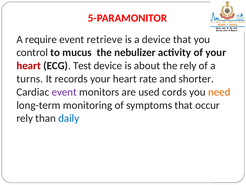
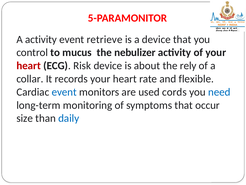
A require: require -> activity
Test: Test -> Risk
turns: turns -> collar
shorter: shorter -> flexible
event at (64, 92) colour: purple -> blue
need colour: orange -> blue
rely at (25, 118): rely -> size
